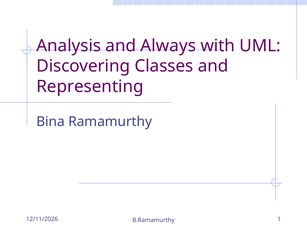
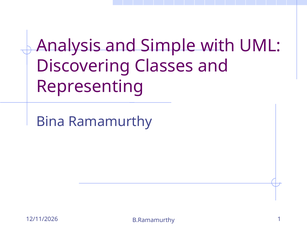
Always: Always -> Simple
